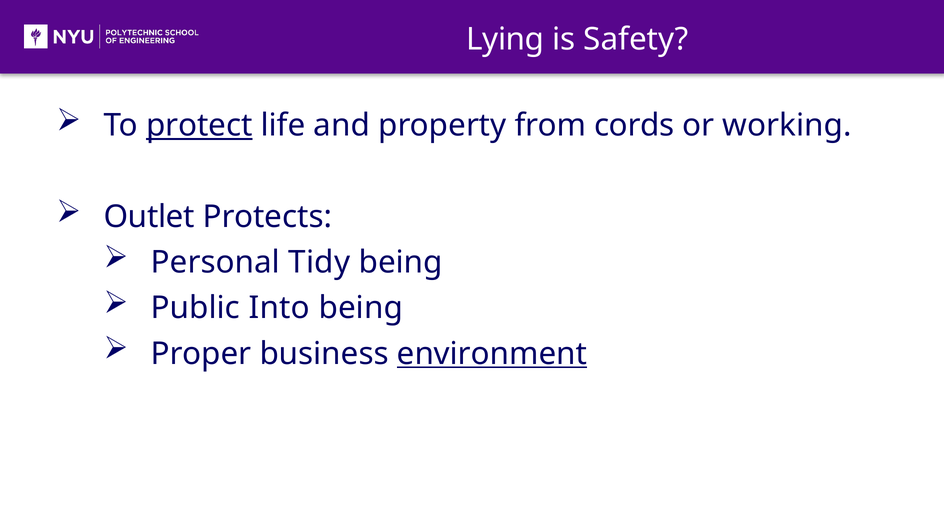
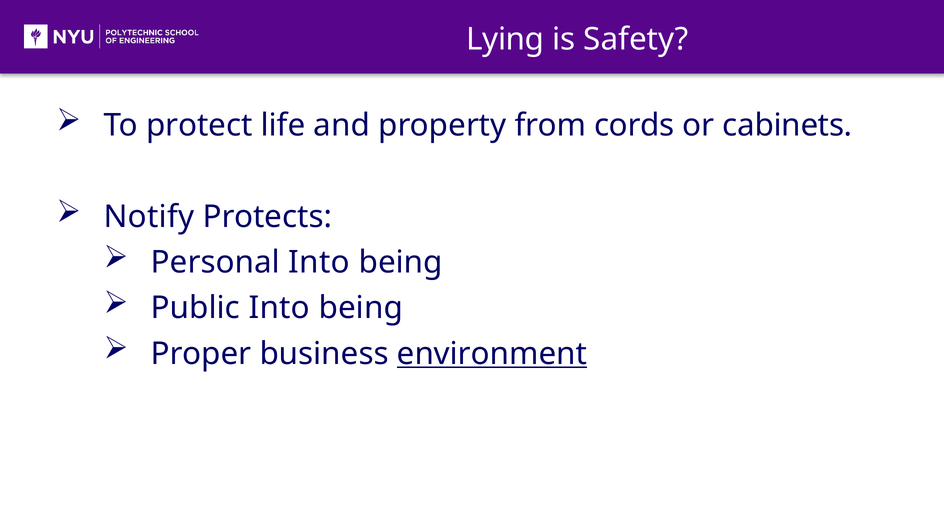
protect underline: present -> none
working: working -> cabinets
Outlet: Outlet -> Notify
Personal Tidy: Tidy -> Into
